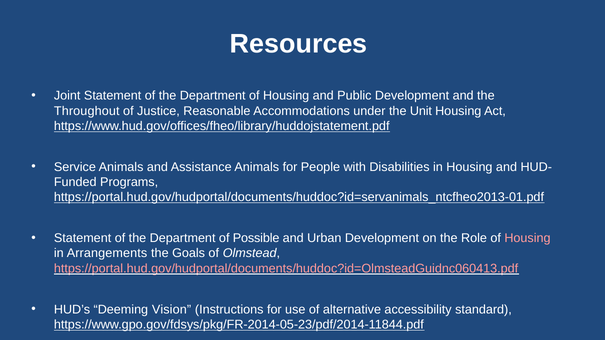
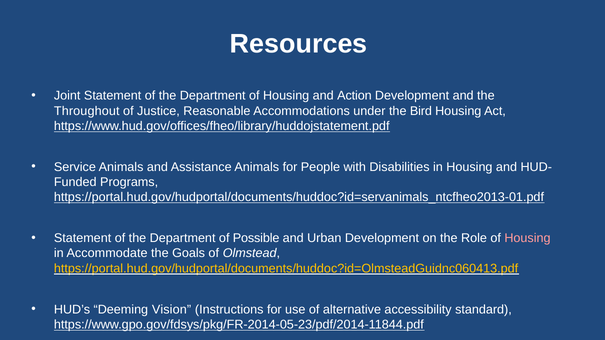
Public: Public -> Action
Unit: Unit -> Bird
Arrangements: Arrangements -> Accommodate
https://portal.hud.gov/hudportal/documents/huddoc?id=OlmsteadGuidnc060413.pdf colour: pink -> yellow
